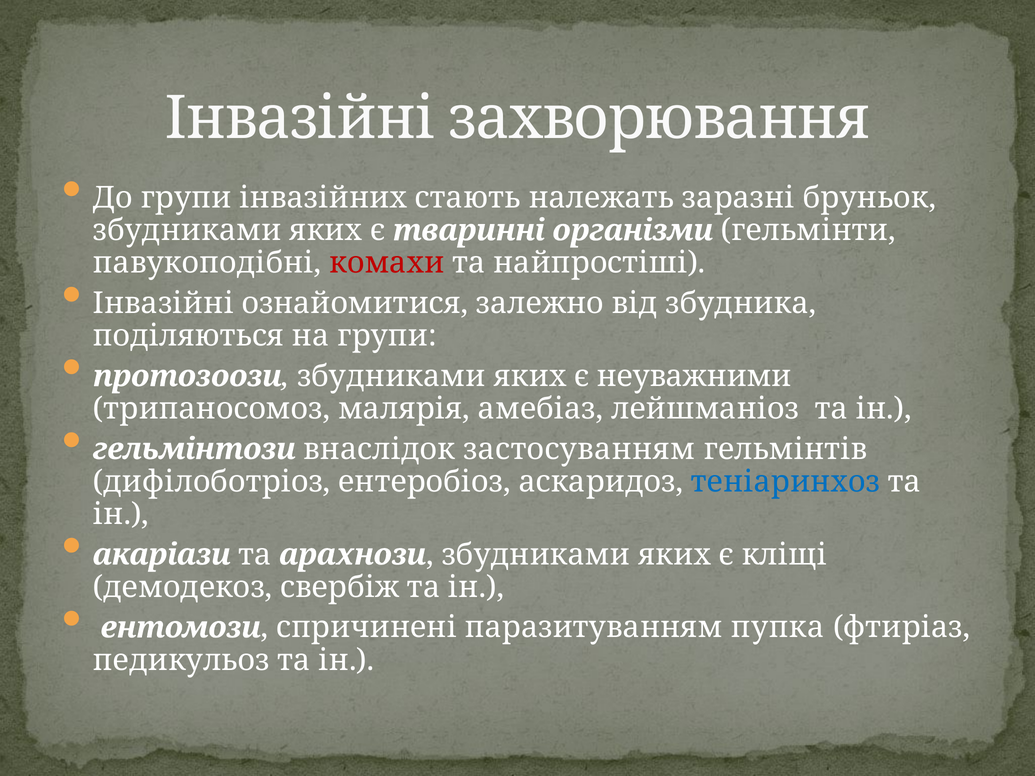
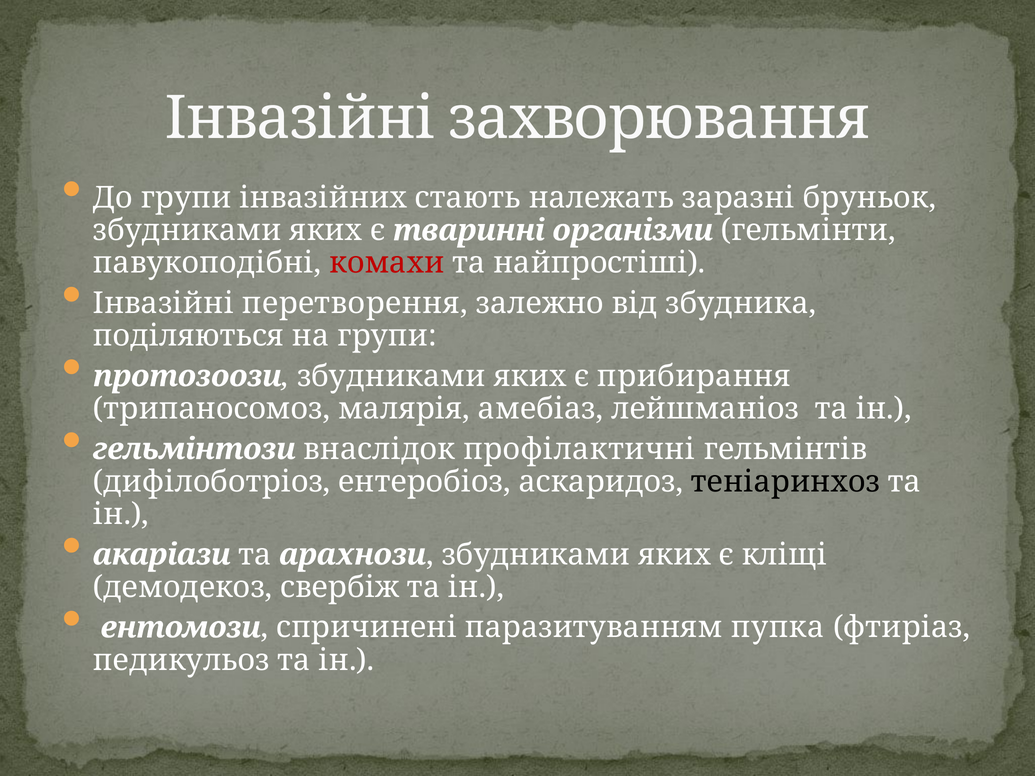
ознайомитися: ознайомитися -> перетворення
неуважними: неуважними -> прибирання
застосуванням: застосуванням -> профілактичні
теніаринхоз colour: blue -> black
